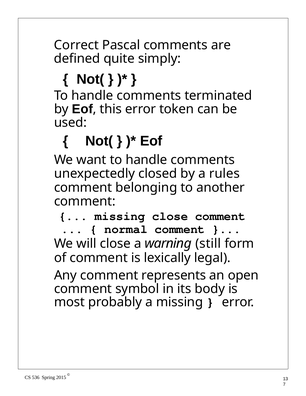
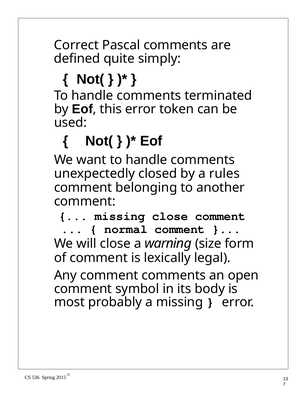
still: still -> size
comment represents: represents -> comments
